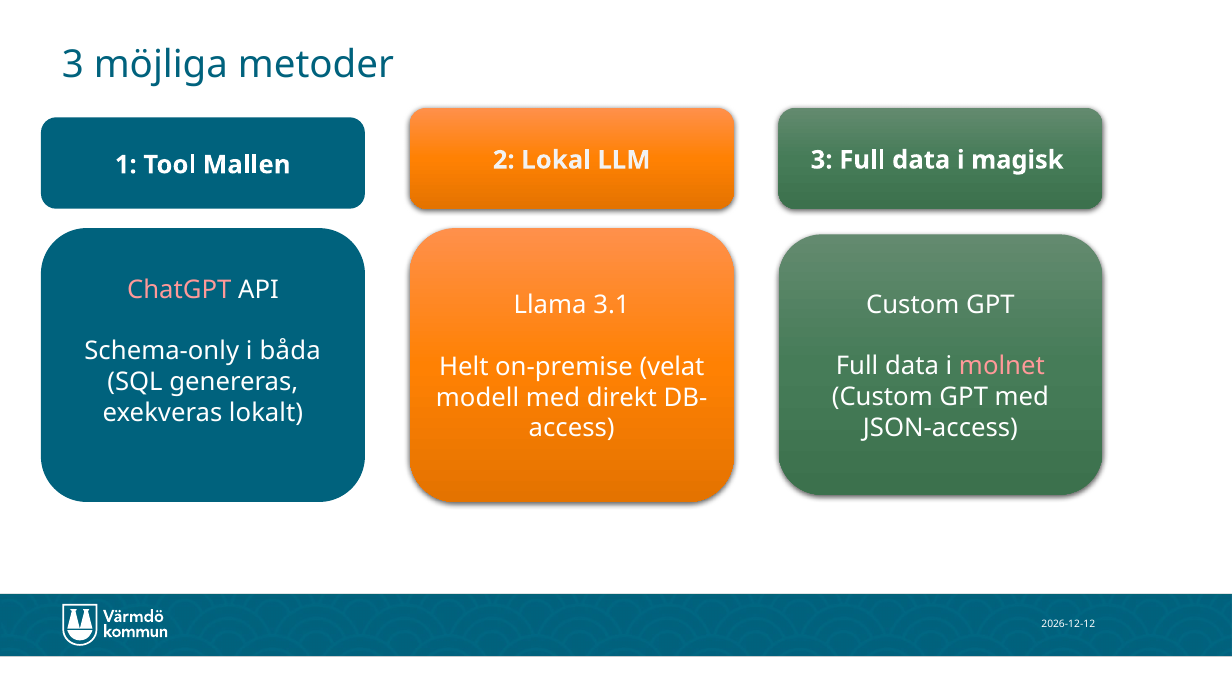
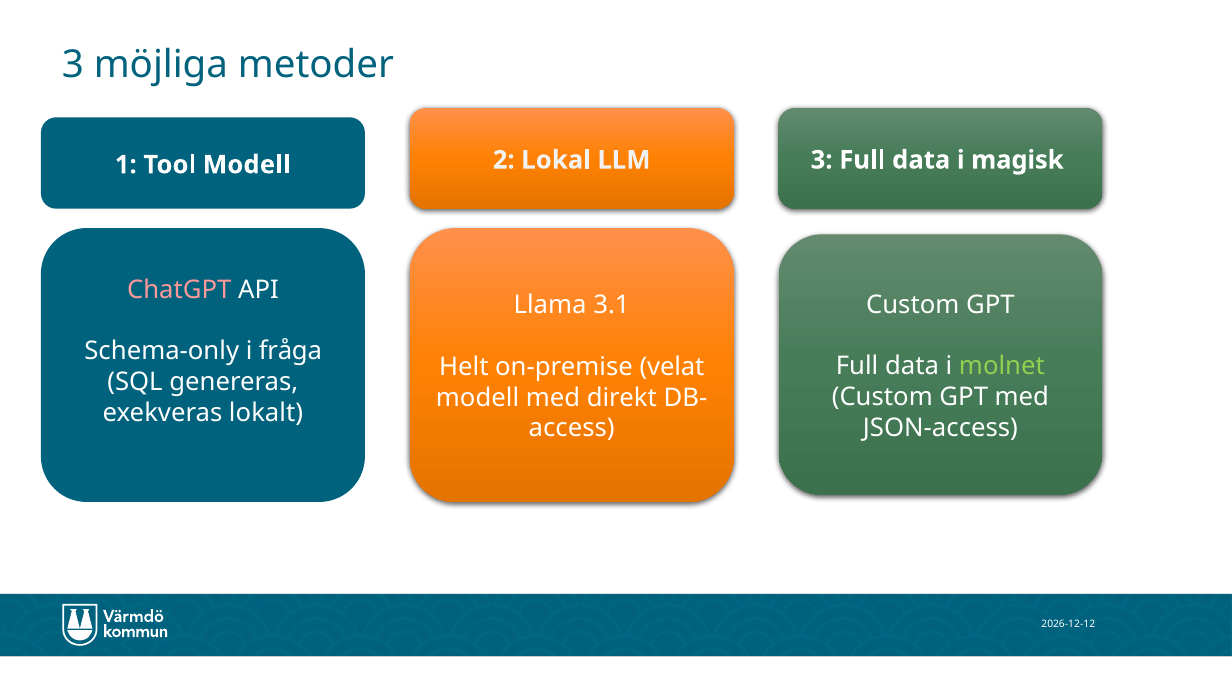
Tool Mallen: Mallen -> Modell
båda: båda -> fråga
molnet colour: pink -> light green
